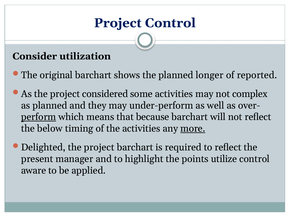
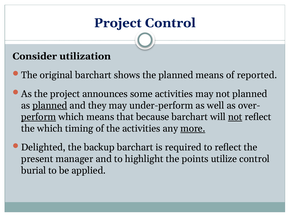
planned longer: longer -> means
considered: considered -> announces
not complex: complex -> planned
planned at (50, 106) underline: none -> present
not at (235, 117) underline: none -> present
the below: below -> which
project at (99, 148): project -> backup
aware: aware -> burial
